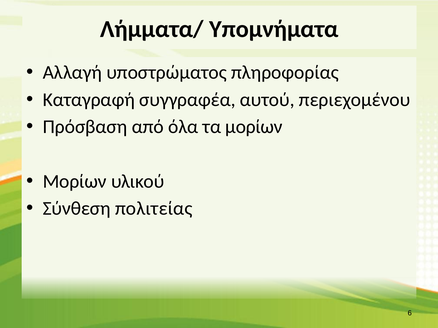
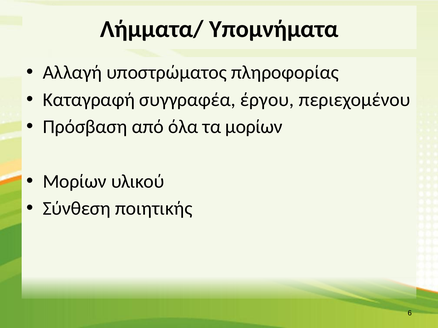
αυτού: αυτού -> έργου
πολιτείας: πολιτείας -> ποιητικής
